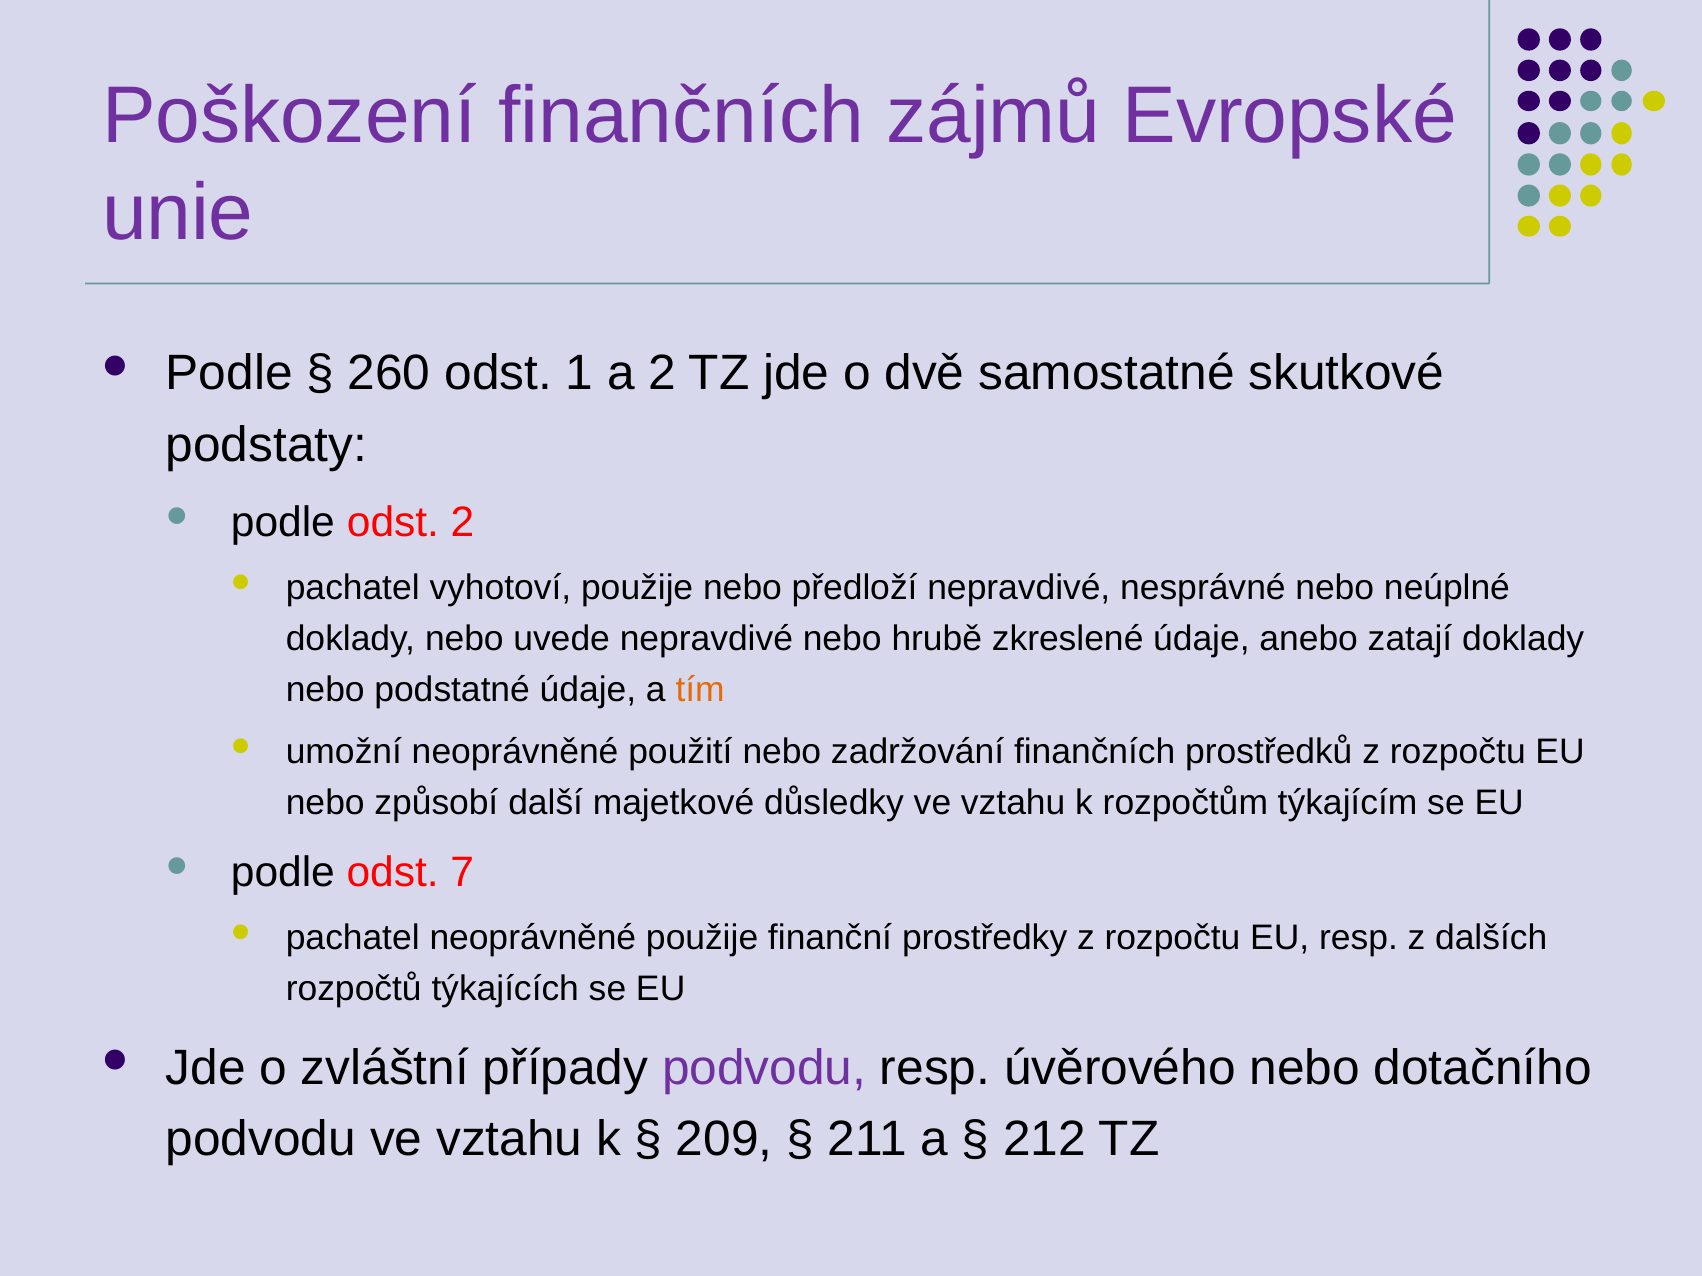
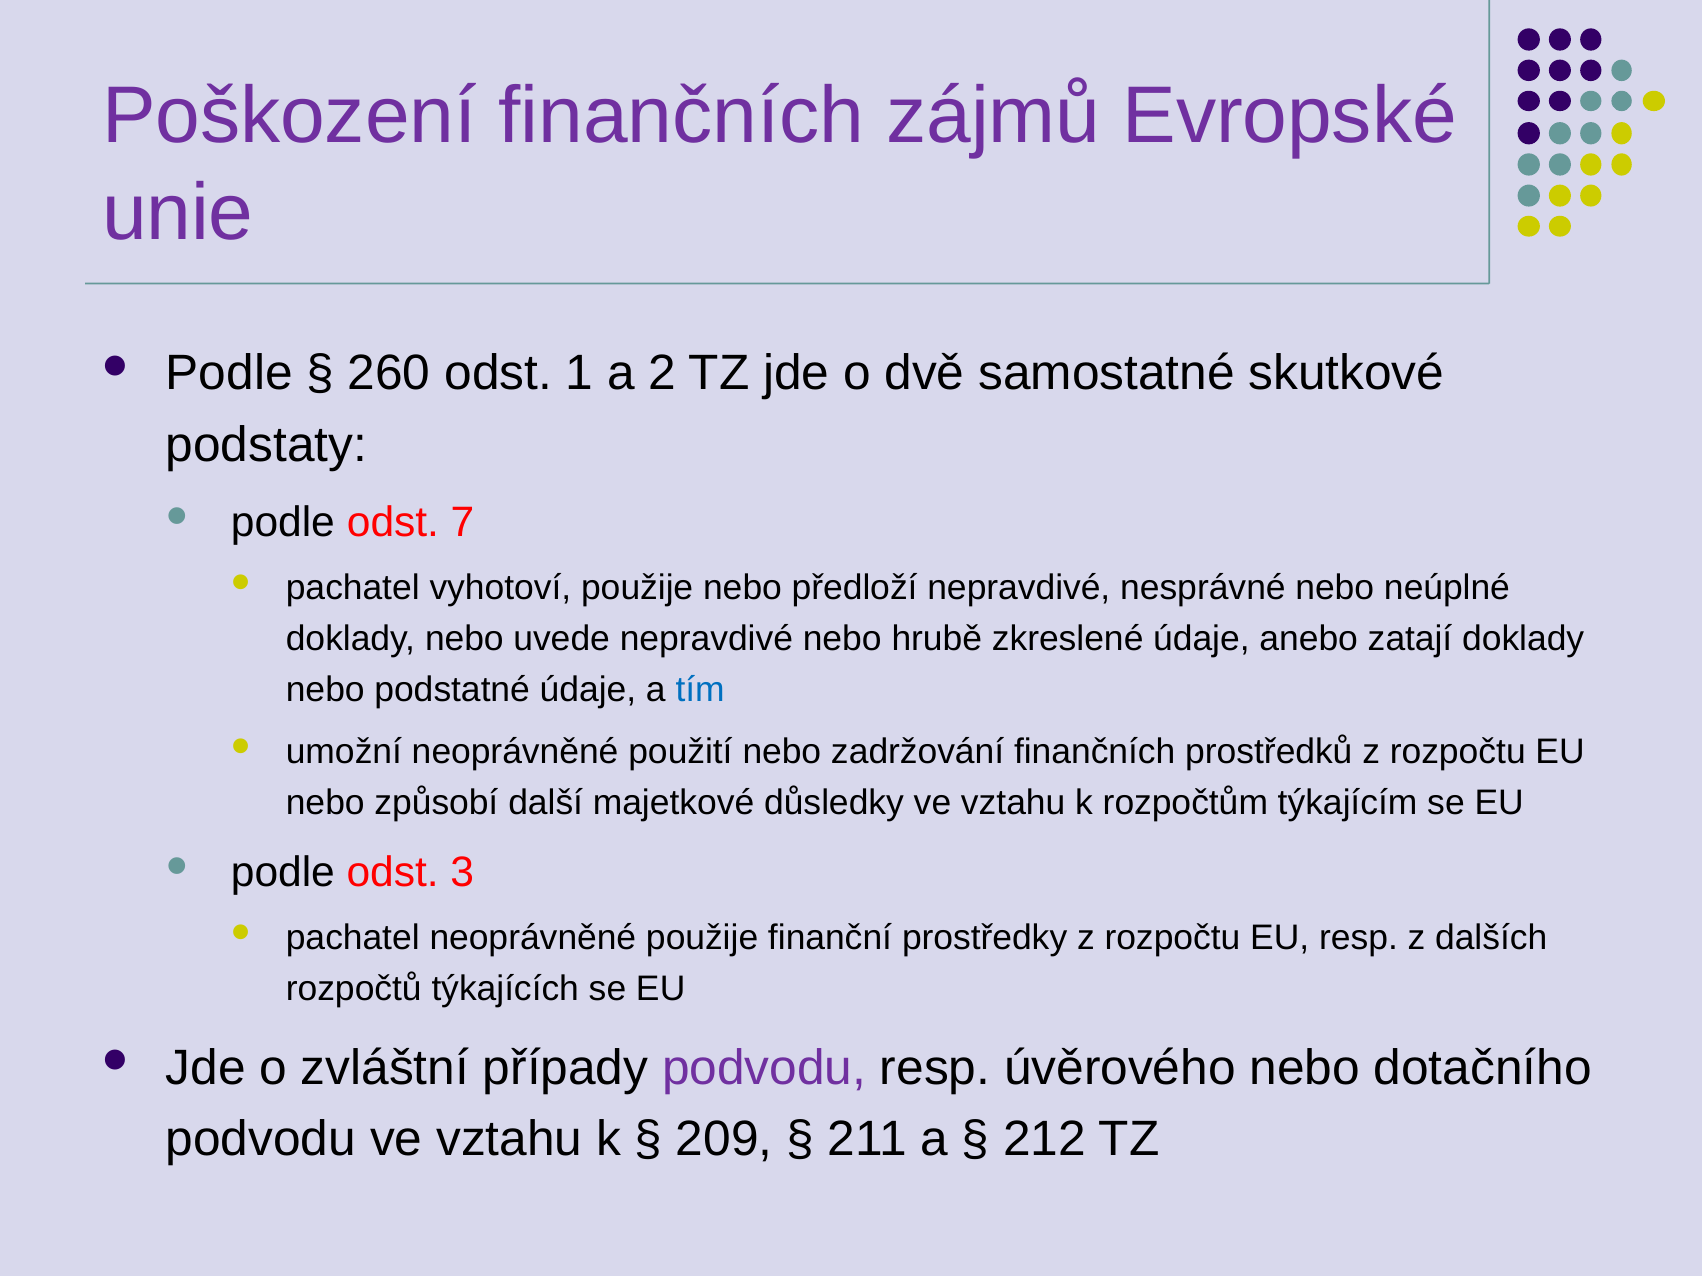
odst 2: 2 -> 7
tím colour: orange -> blue
7: 7 -> 3
